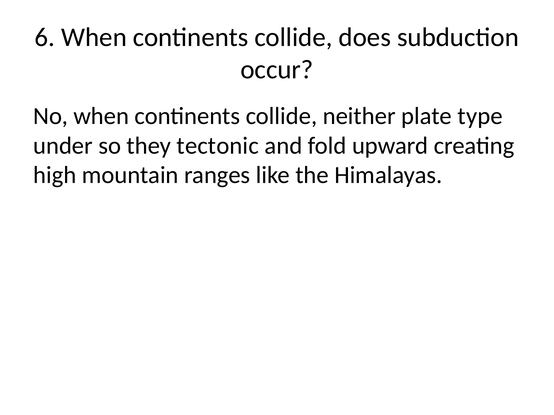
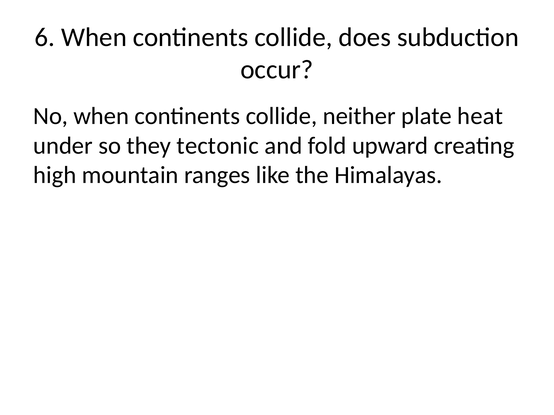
type: type -> heat
